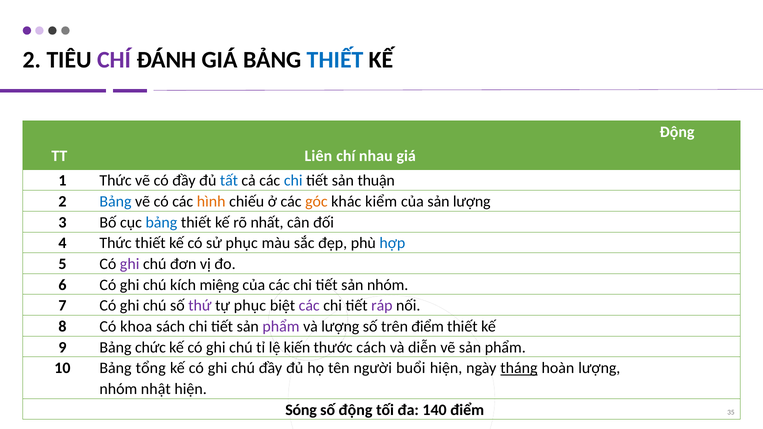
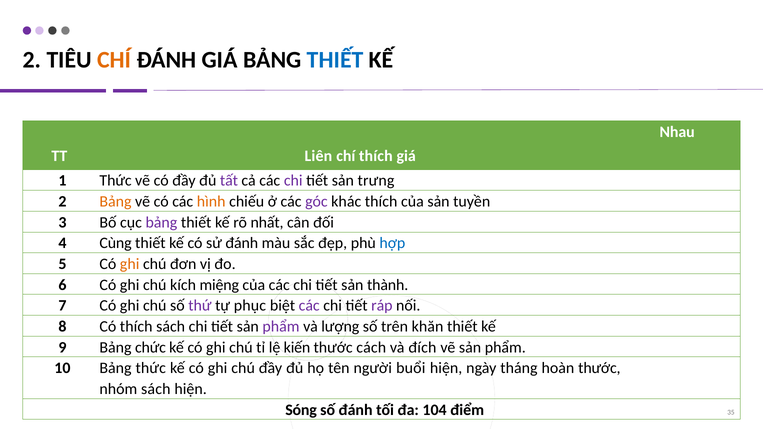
CHÍ at (114, 60) colour: purple -> orange
Động at (677, 132): Động -> Nhau
chí nhau: nhau -> thích
tất colour: blue -> purple
chi at (293, 181) colour: blue -> purple
thuận: thuận -> trưng
Bảng at (115, 202) colour: blue -> orange
góc colour: orange -> purple
khác kiểm: kiểm -> thích
sản lượng: lượng -> tuyền
bảng at (161, 222) colour: blue -> purple
4 Thức: Thức -> Cùng
sử phục: phục -> đánh
ghi at (130, 264) colour: purple -> orange
sản nhóm: nhóm -> thành
Có khoa: khoa -> thích
trên điểm: điểm -> khăn
diễn: diễn -> đích
Bảng tổng: tổng -> thức
tháng underline: present -> none
hoàn lượng: lượng -> thước
nhóm nhật: nhật -> sách
số động: động -> đánh
140: 140 -> 104
